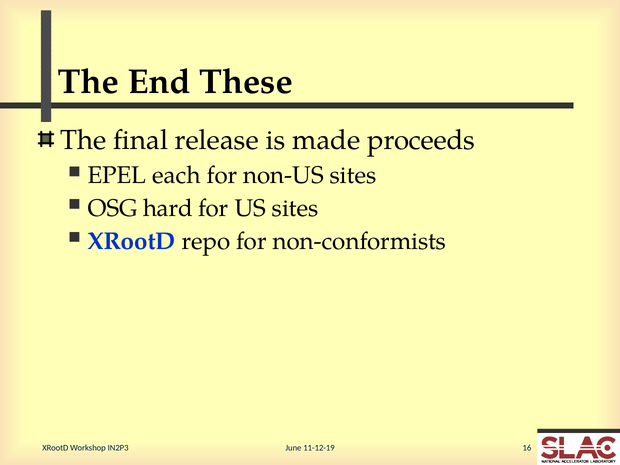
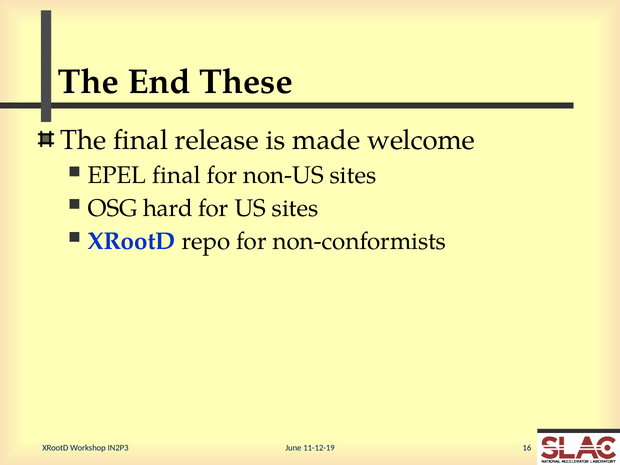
proceeds: proceeds -> welcome
EPEL each: each -> final
